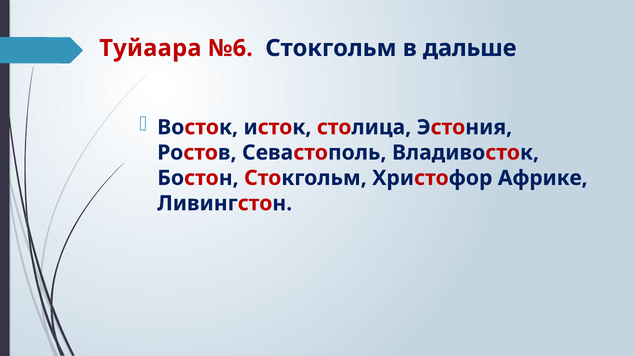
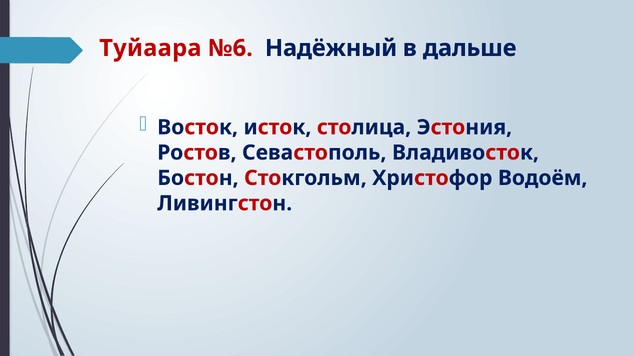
№6 Стокгольм: Стокгольм -> Надёжный
Африке: Африке -> Водоём
